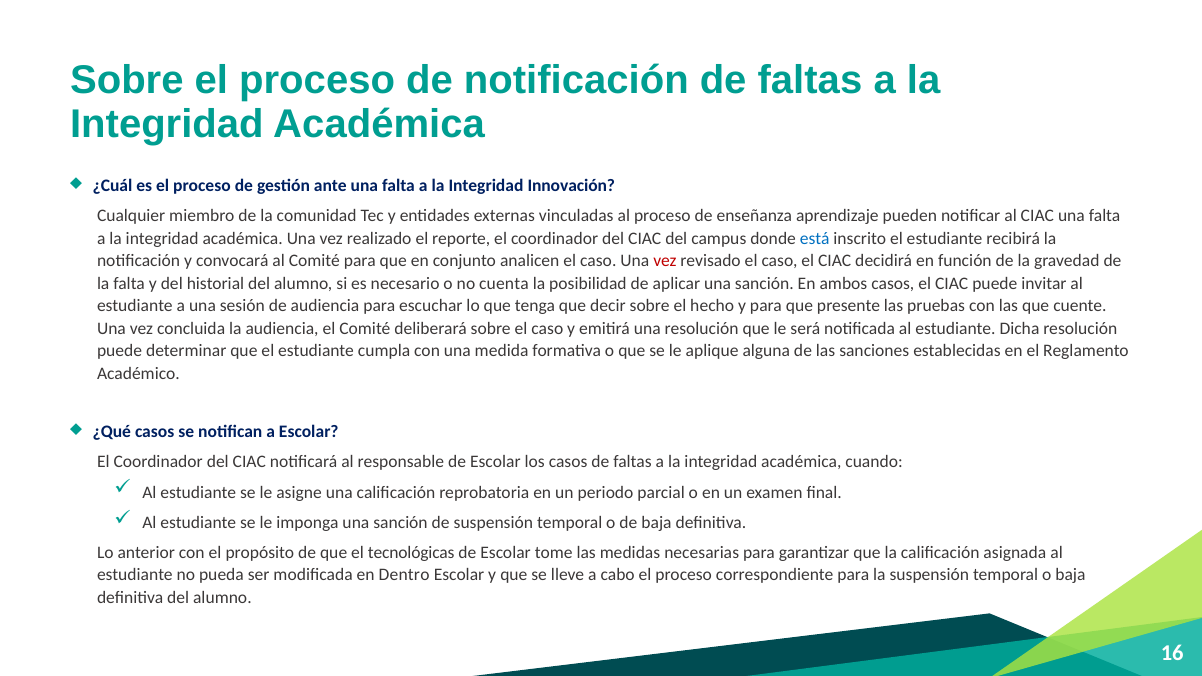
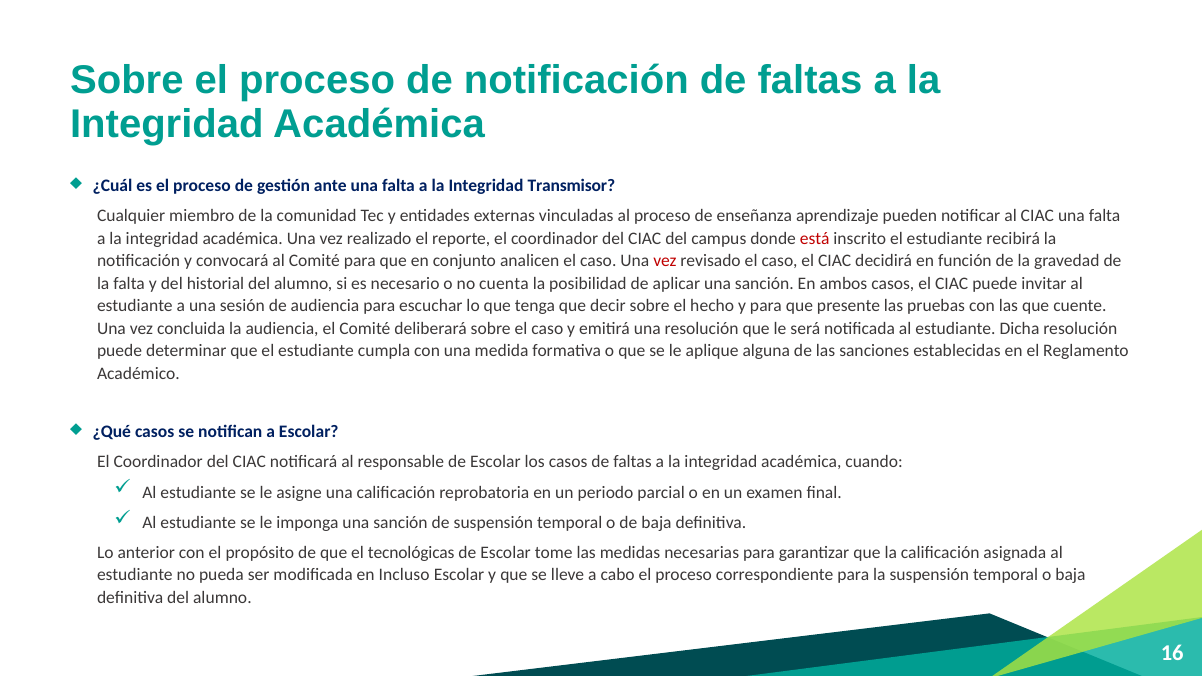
Innovación: Innovación -> Transmisor
está colour: blue -> red
Dentro: Dentro -> Incluso
